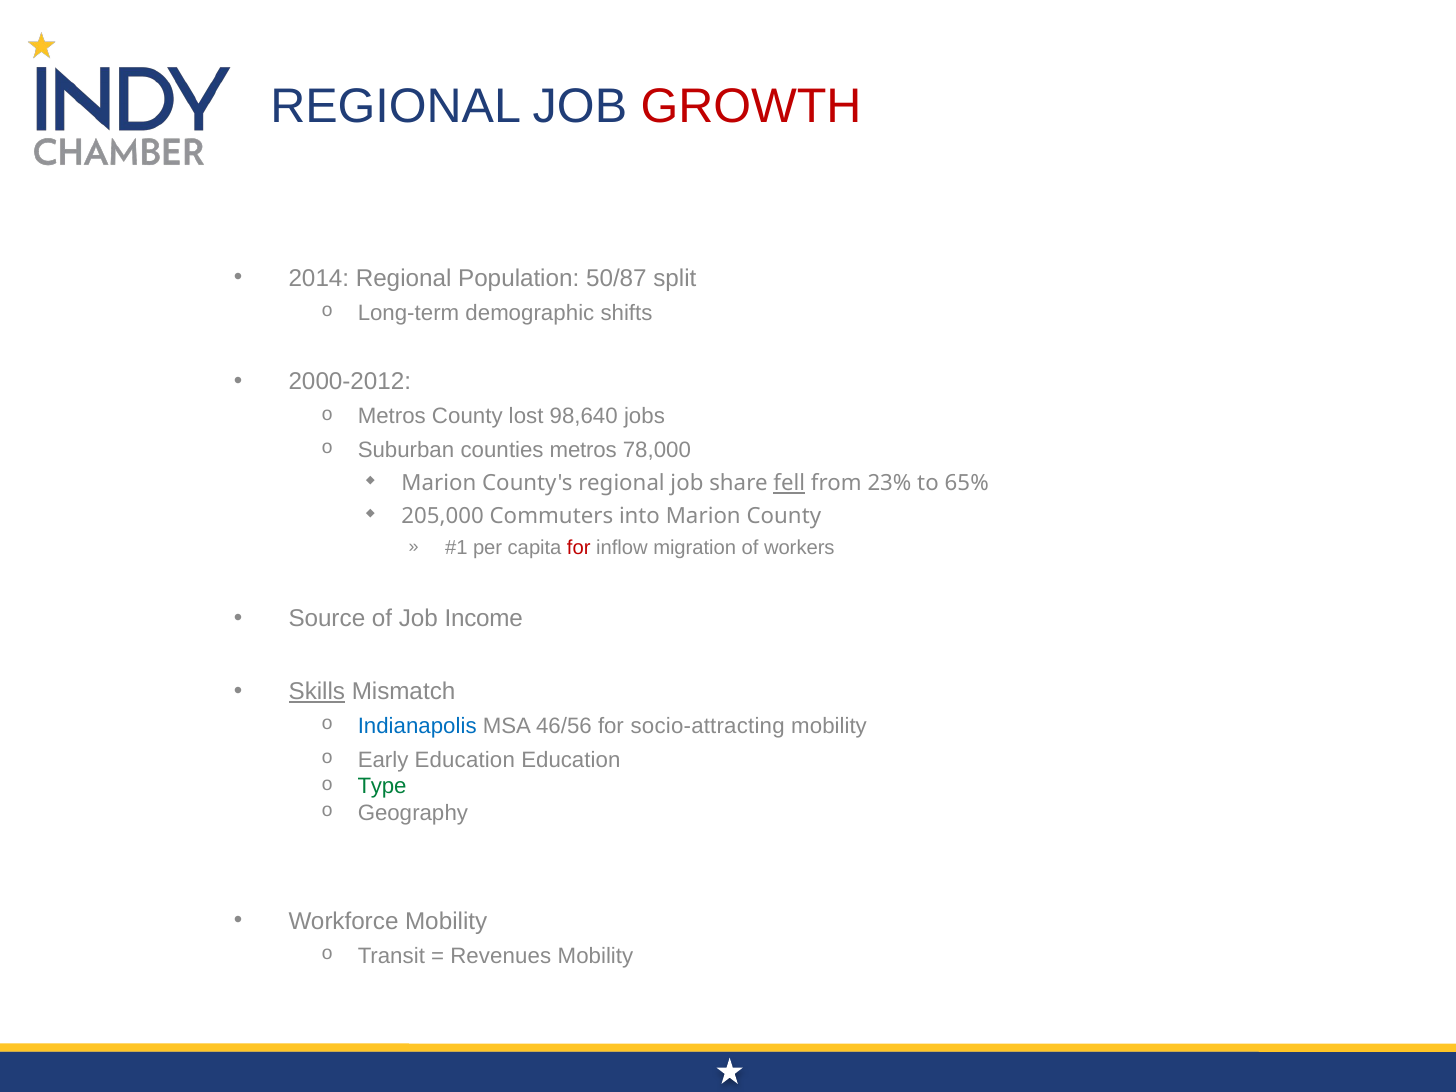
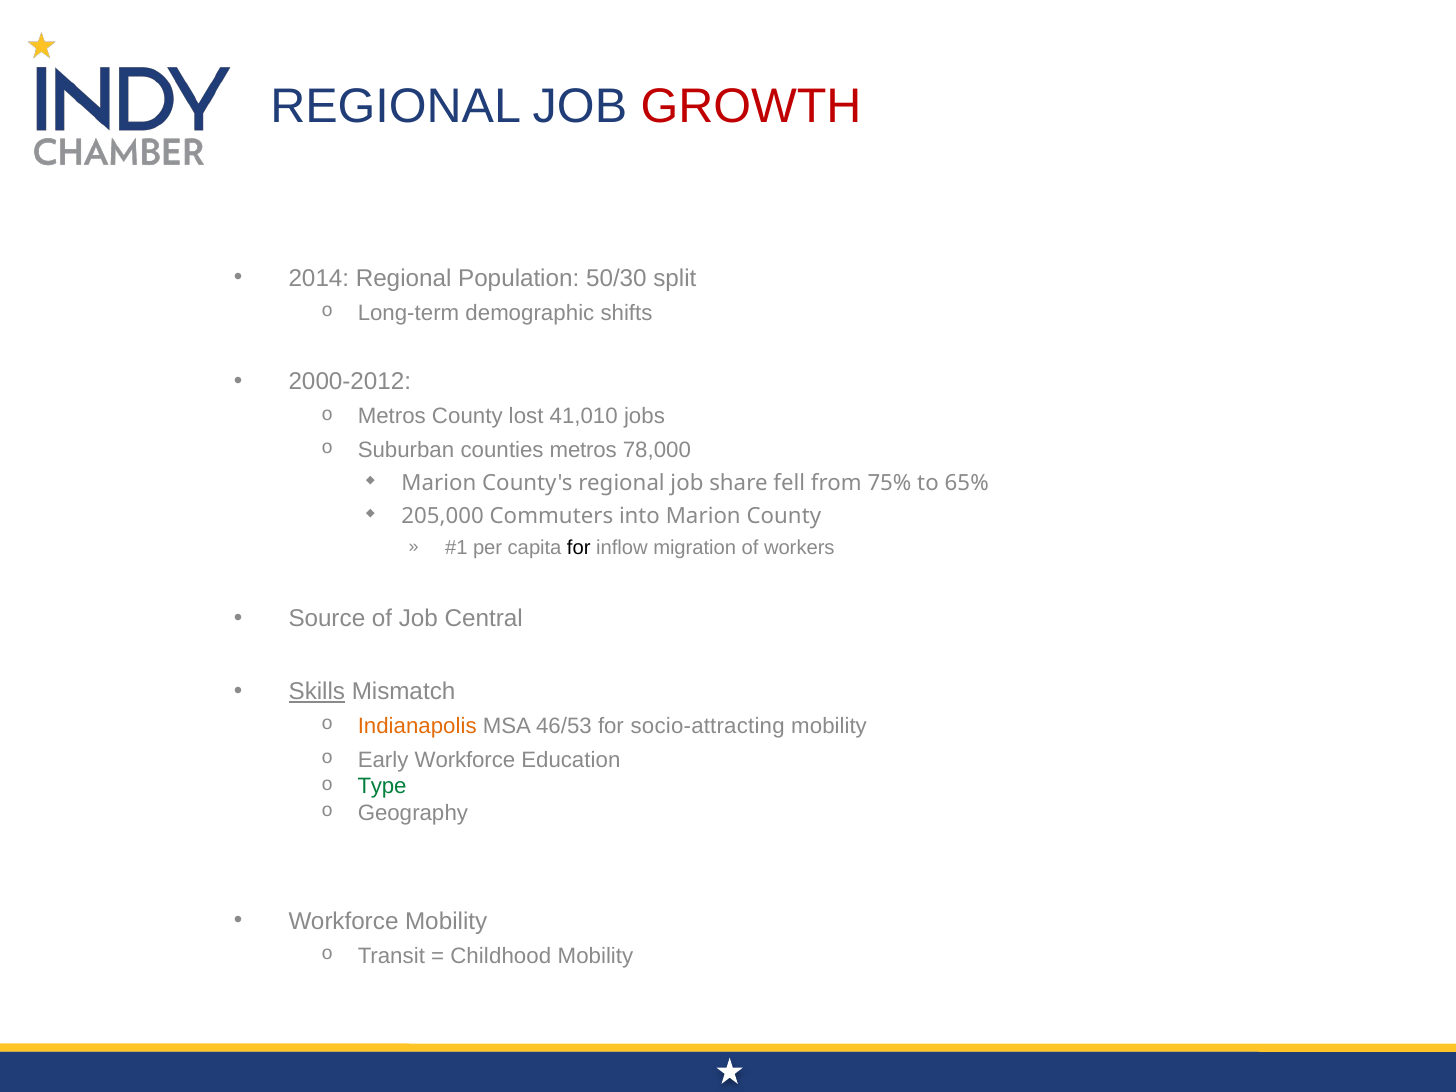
50/87: 50/87 -> 50/30
98,640: 98,640 -> 41,010
fell underline: present -> none
23%: 23% -> 75%
for at (579, 548) colour: red -> black
Income: Income -> Central
Indianapolis colour: blue -> orange
46/56: 46/56 -> 46/53
Early Education: Education -> Workforce
Revenues: Revenues -> Childhood
